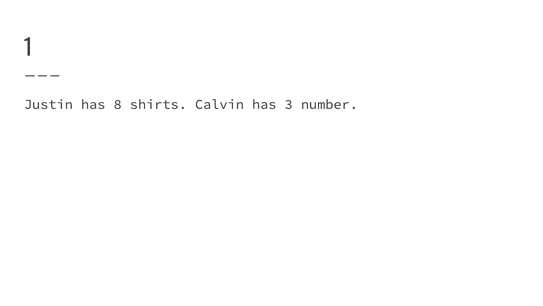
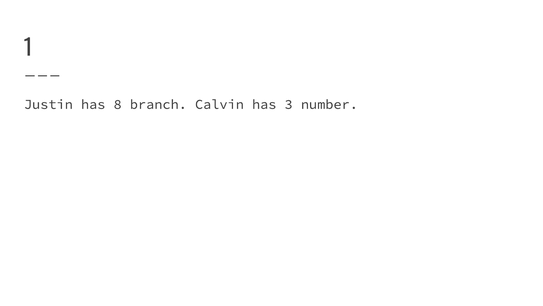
shirts: shirts -> branch
